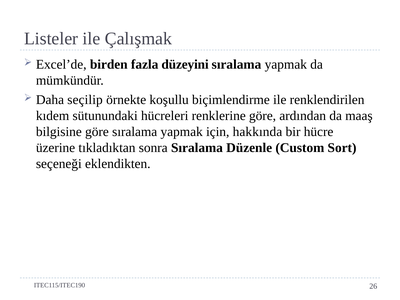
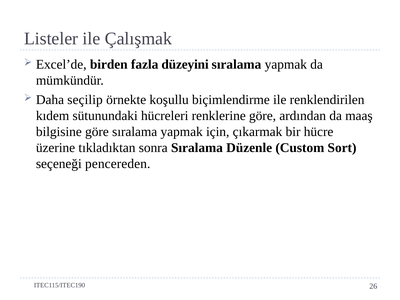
hakkında: hakkında -> çıkarmak
eklendikten: eklendikten -> pencereden
